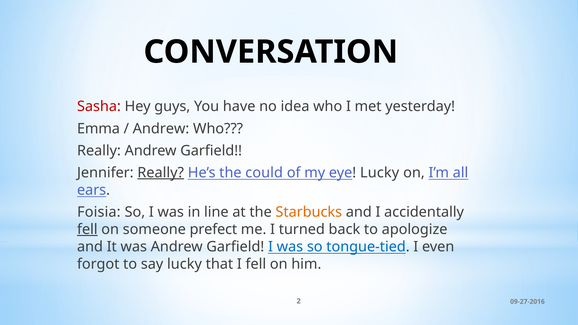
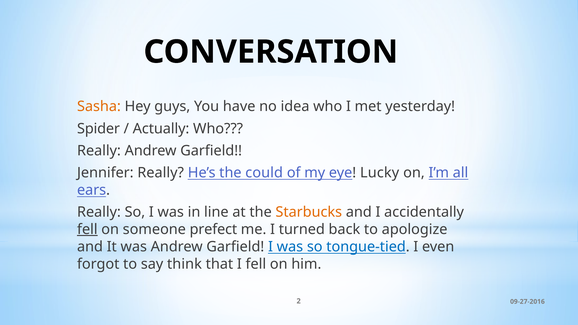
Sasha colour: red -> orange
Emma: Emma -> Spider
Andrew at (161, 129): Andrew -> Actually
Really at (161, 173) underline: present -> none
Foisia at (99, 212): Foisia -> Really
say lucky: lucky -> think
